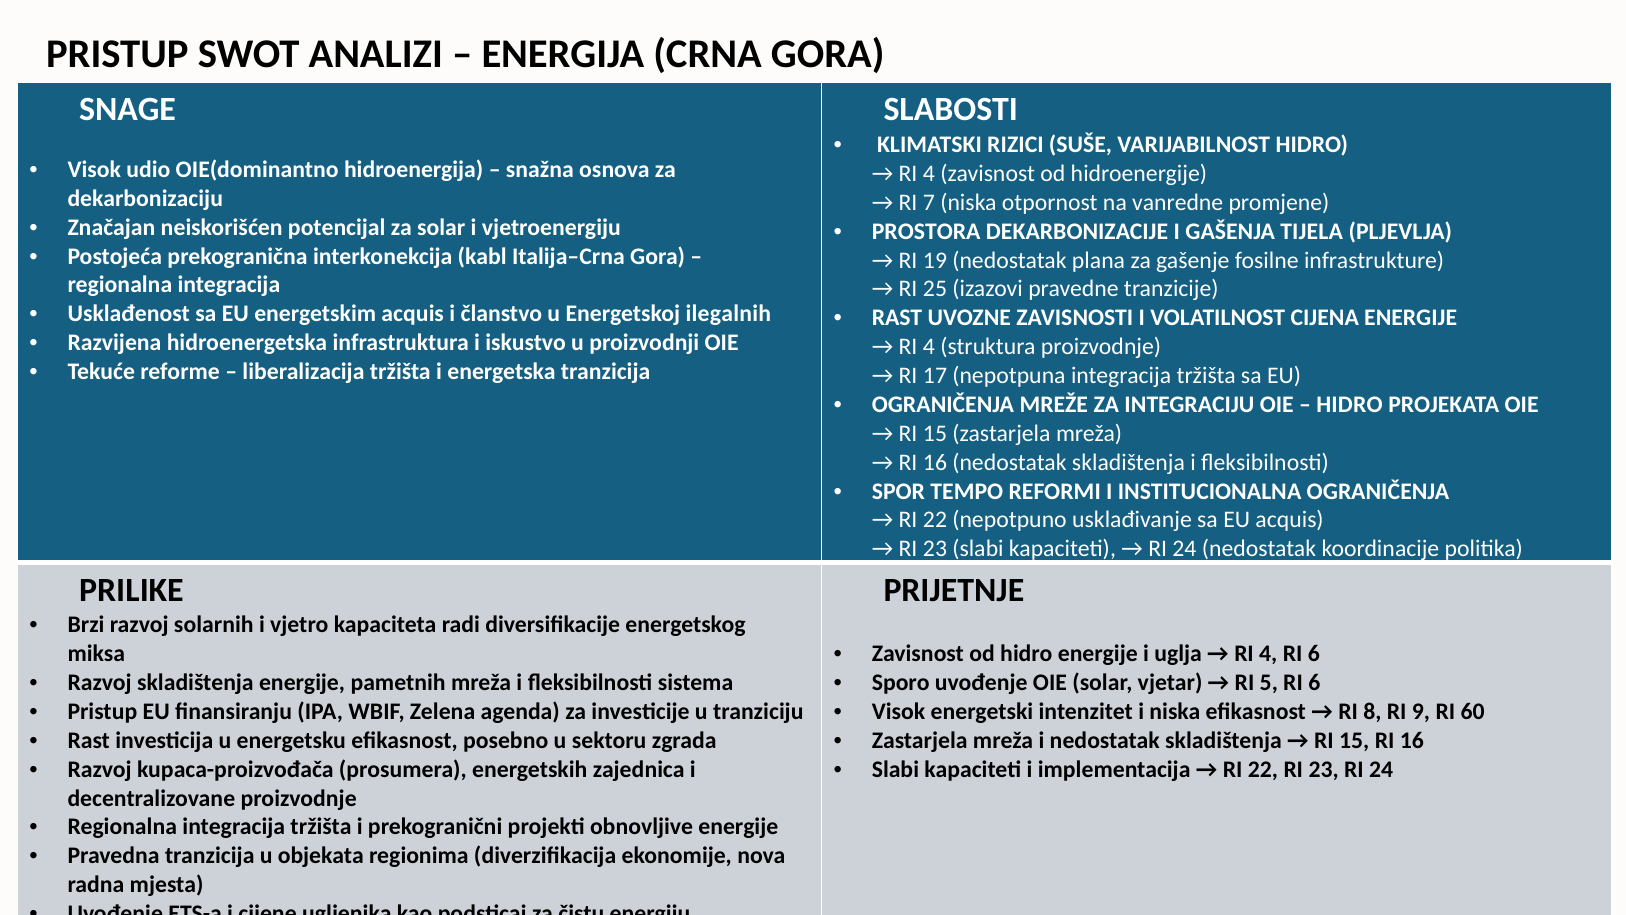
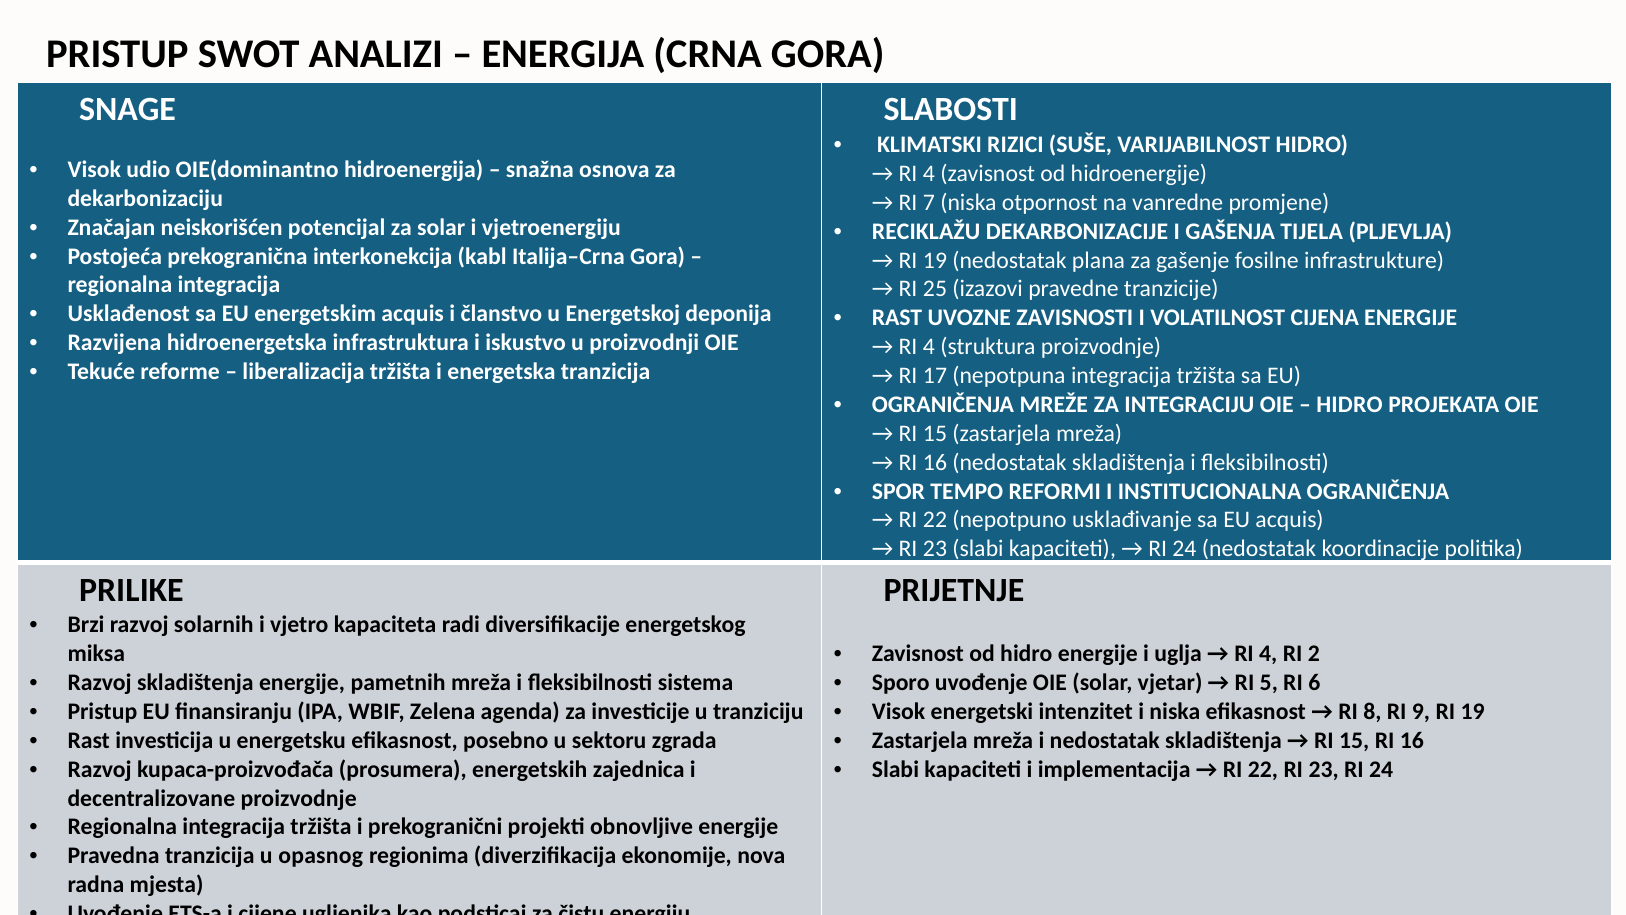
PROSTORA: PROSTORA -> RECIKLAŽU
ilegalnih: ilegalnih -> deponija
4 RI 6: 6 -> 2
9 RI 60: 60 -> 19
objekata: objekata -> opasnog
